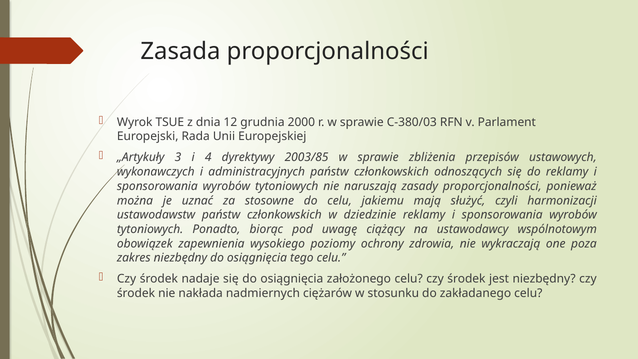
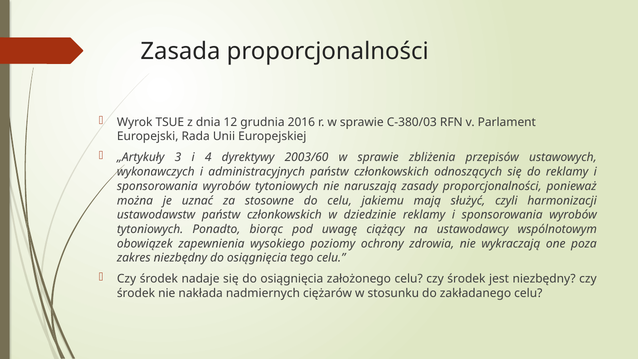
2000: 2000 -> 2016
2003/85: 2003/85 -> 2003/60
